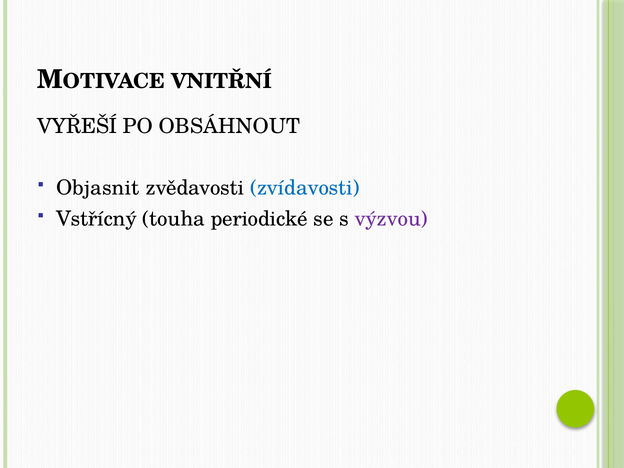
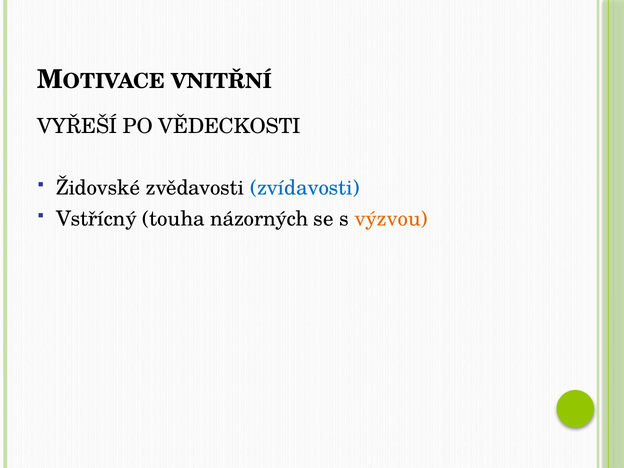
OBSÁHNOUT: OBSÁHNOUT -> VĚDECKOSTI
Objasnit: Objasnit -> Židovské
periodické: periodické -> názorných
výzvou colour: purple -> orange
